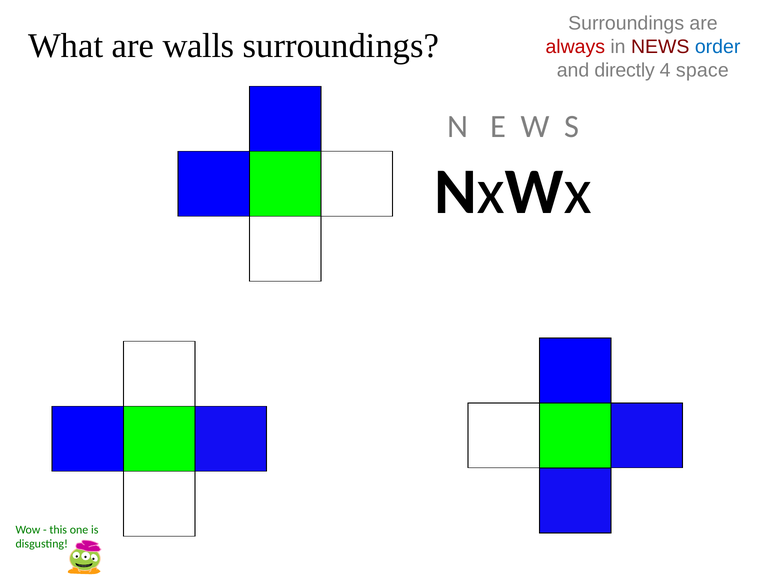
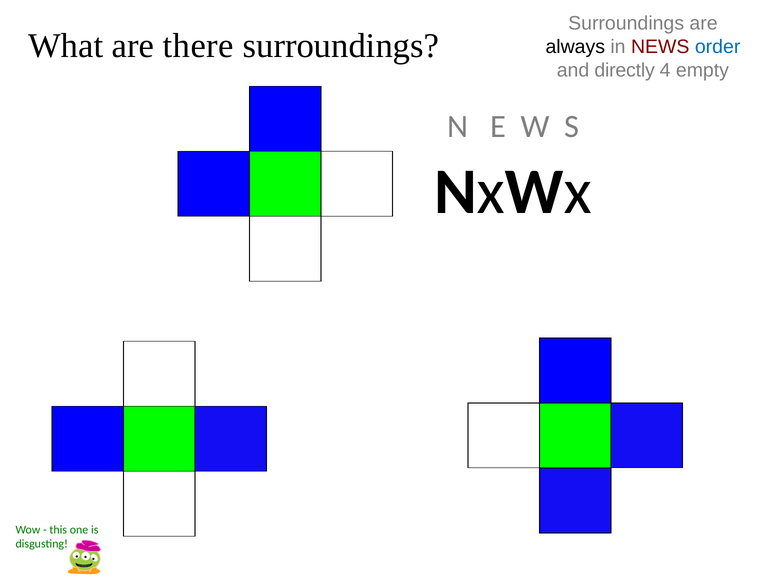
walls: walls -> there
always colour: red -> black
space: space -> empty
